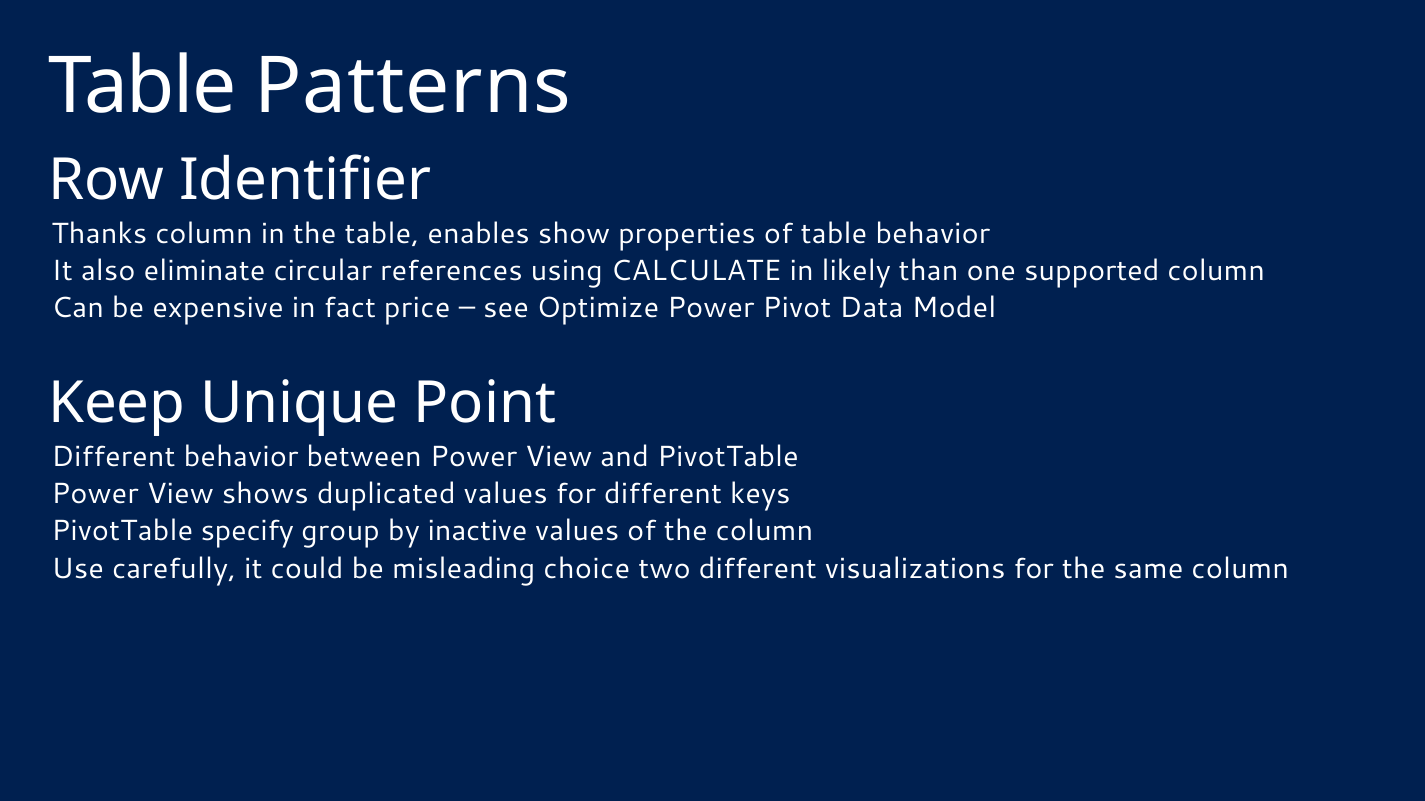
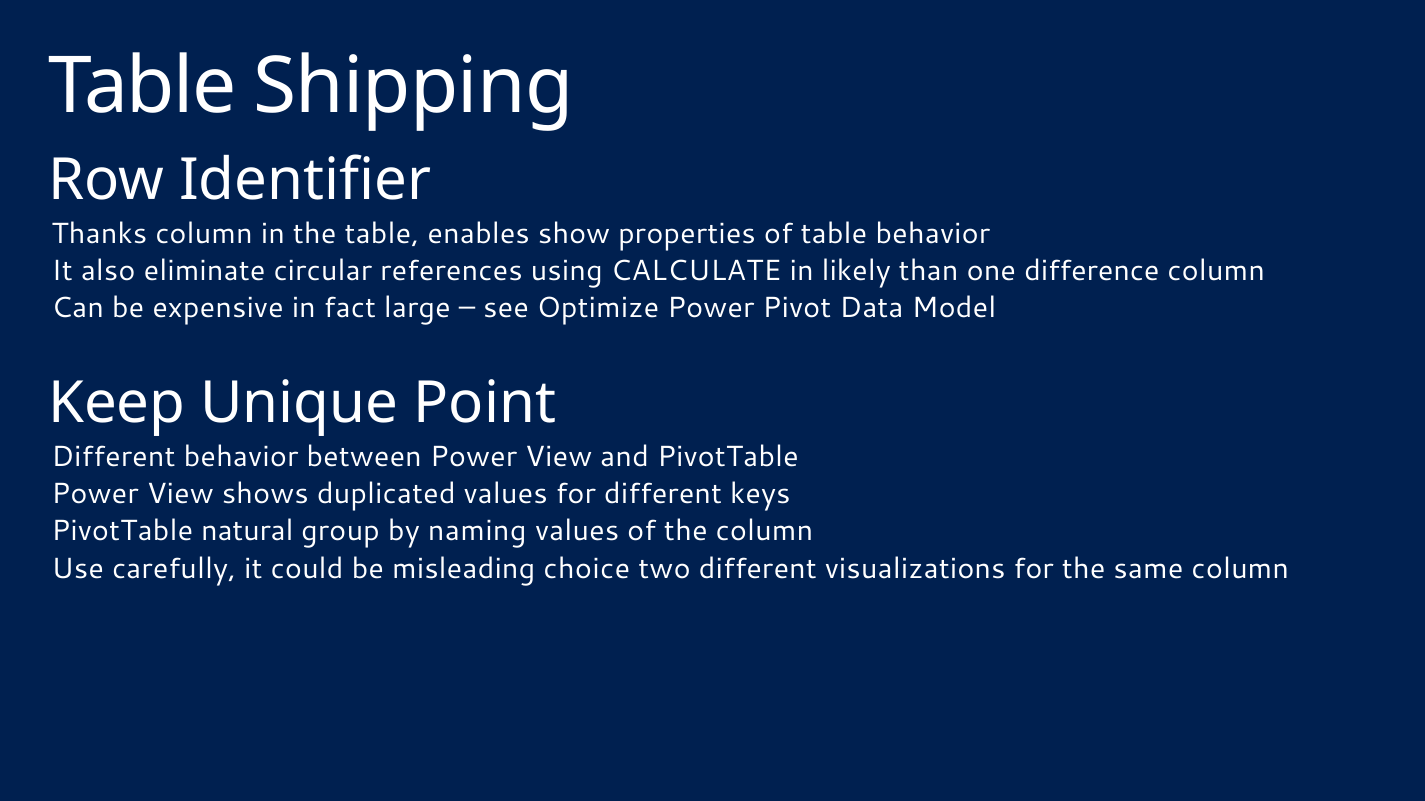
Patterns: Patterns -> Shipping
supported: supported -> difference
price: price -> large
specify: specify -> natural
inactive: inactive -> naming
